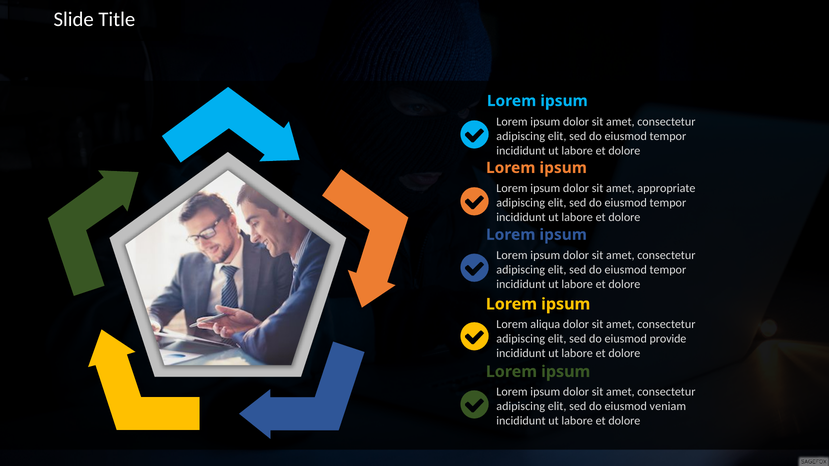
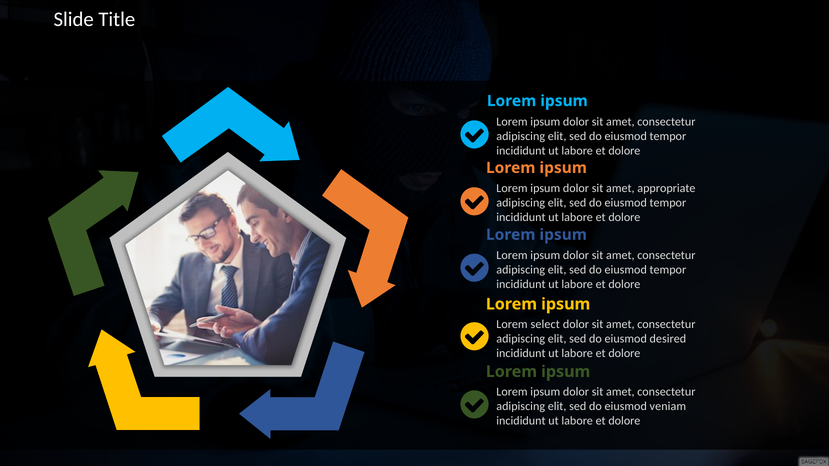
aliqua: aliqua -> select
provide: provide -> desired
